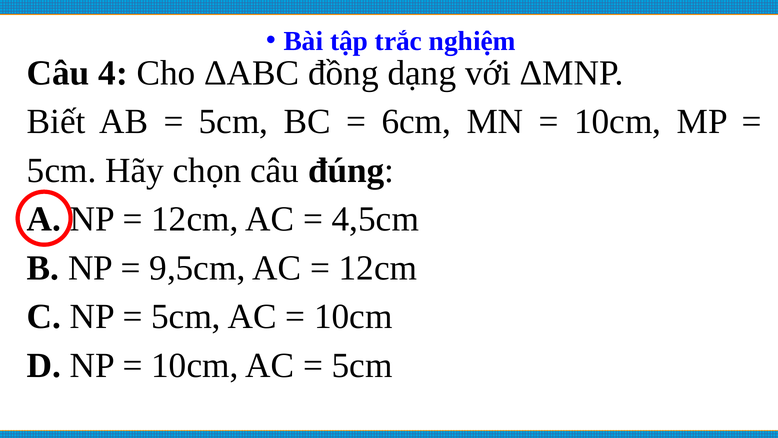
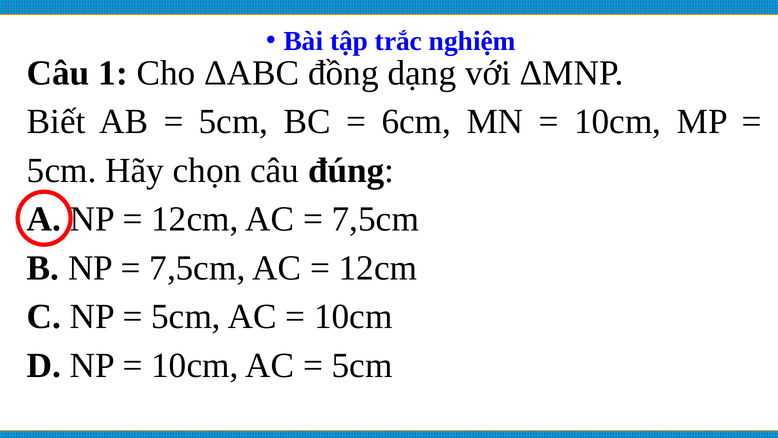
4: 4 -> 1
4,5cm at (375, 219): 4,5cm -> 7,5cm
9,5cm at (197, 268): 9,5cm -> 7,5cm
